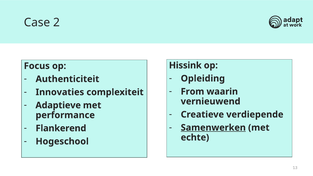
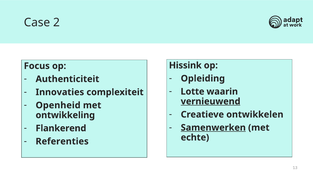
From: From -> Lotte
vernieuwend underline: none -> present
Adaptieve: Adaptieve -> Openheid
verdiepende: verdiepende -> ontwikkelen
performance: performance -> ontwikkeling
Hogeschool: Hogeschool -> Referenties
